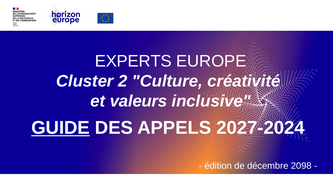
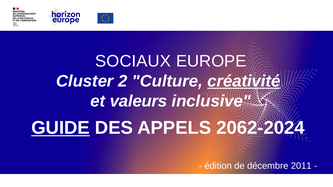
EXPERTS: EXPERTS -> SOCIAUX
créativité underline: none -> present
2027-2024: 2027-2024 -> 2062-2024
2098: 2098 -> 2011
